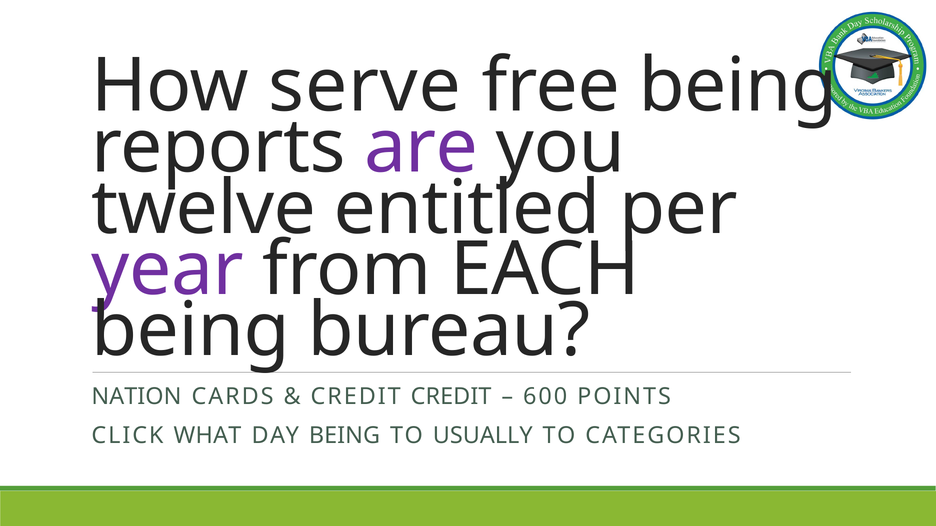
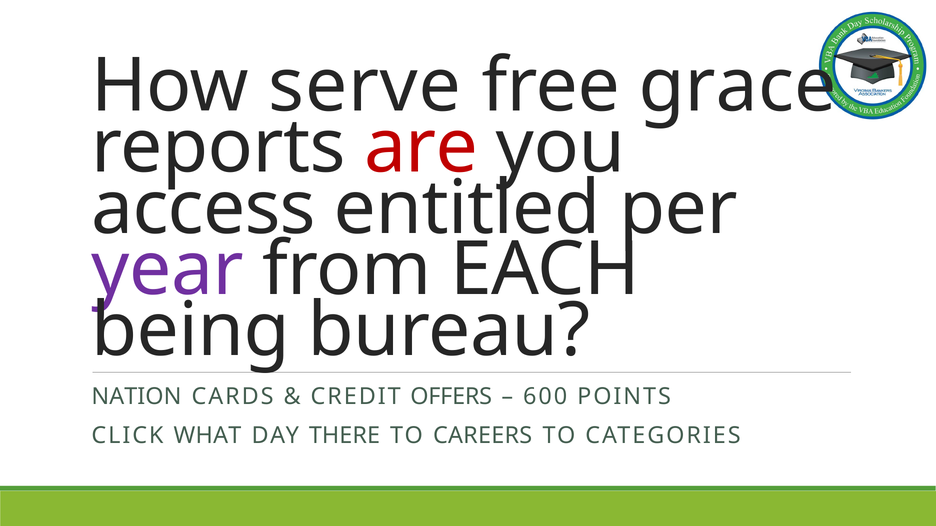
free being: being -> grace
are colour: purple -> red
twelve: twelve -> access
CREDIT CREDIT: CREDIT -> OFFERS
DAY BEING: BEING -> THERE
USUALLY: USUALLY -> CAREERS
